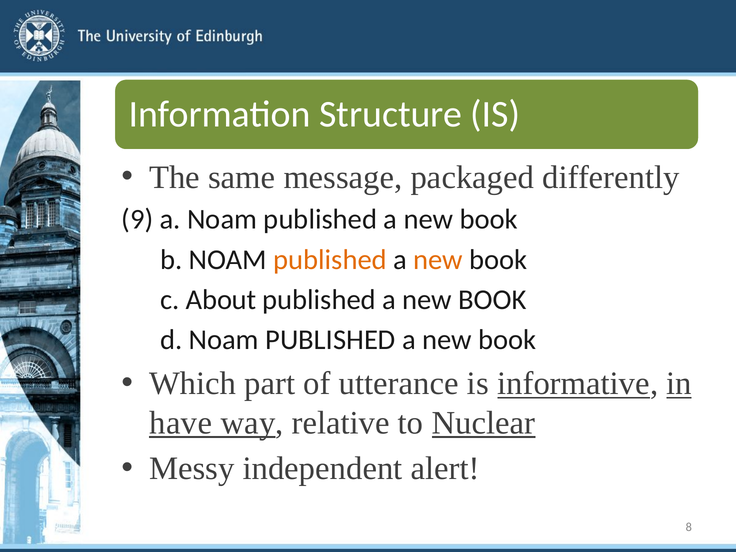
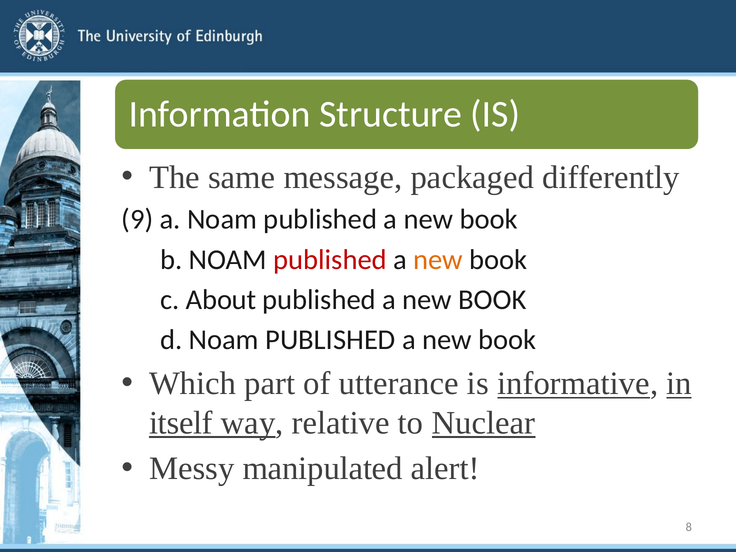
published at (330, 260) colour: orange -> red
have: have -> itself
independent: independent -> manipulated
